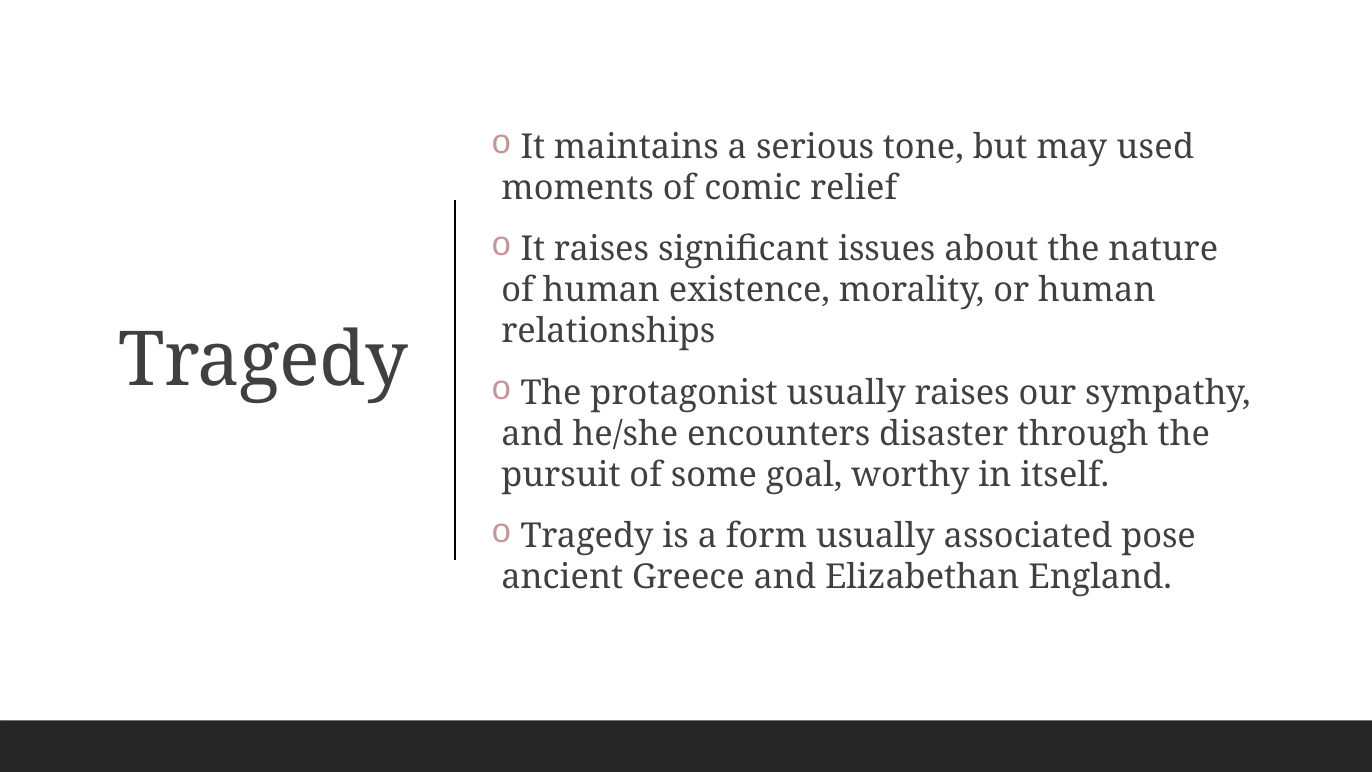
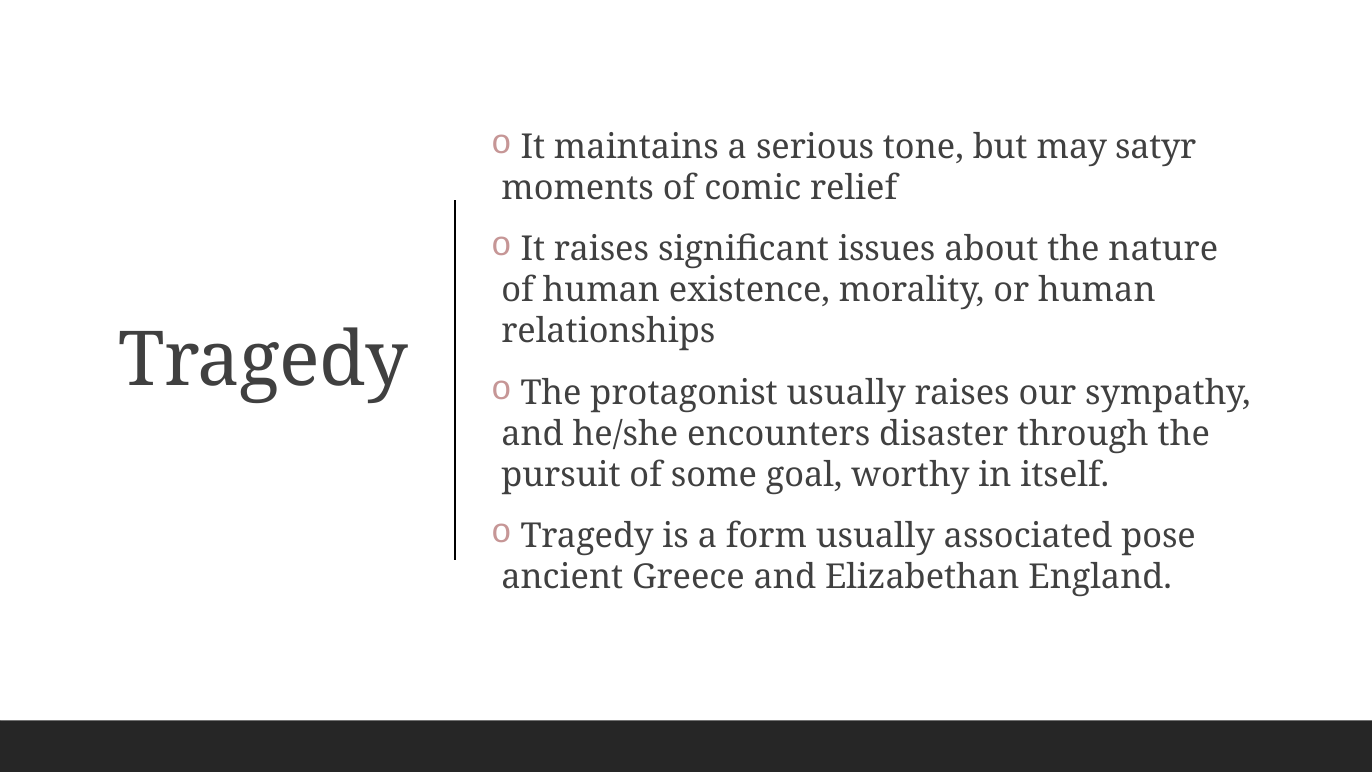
used: used -> satyr
